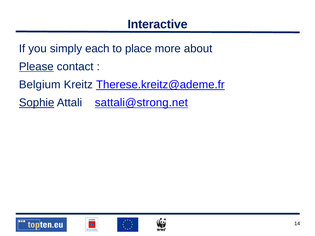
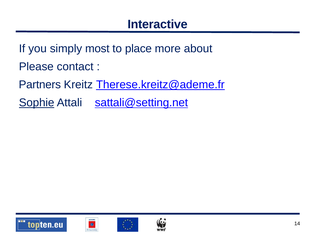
each: each -> most
Please underline: present -> none
Belgium: Belgium -> Partners
sattali@strong.net: sattali@strong.net -> sattali@setting.net
